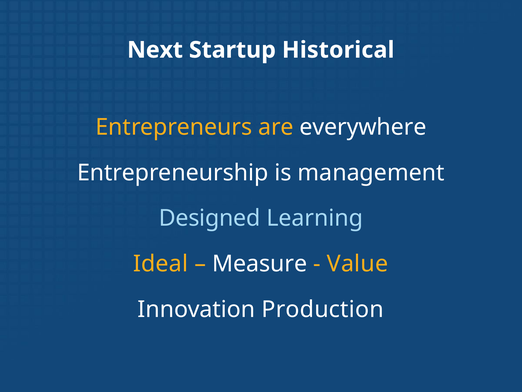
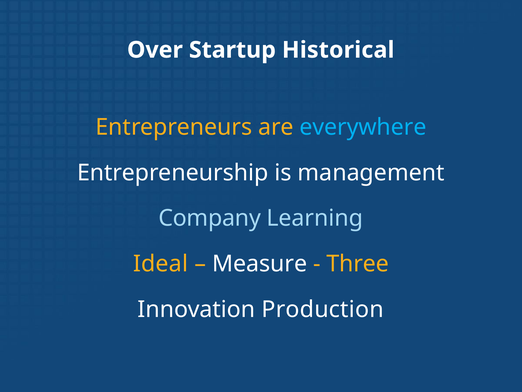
Next: Next -> Over
everywhere colour: white -> light blue
Designed: Designed -> Company
Value: Value -> Three
